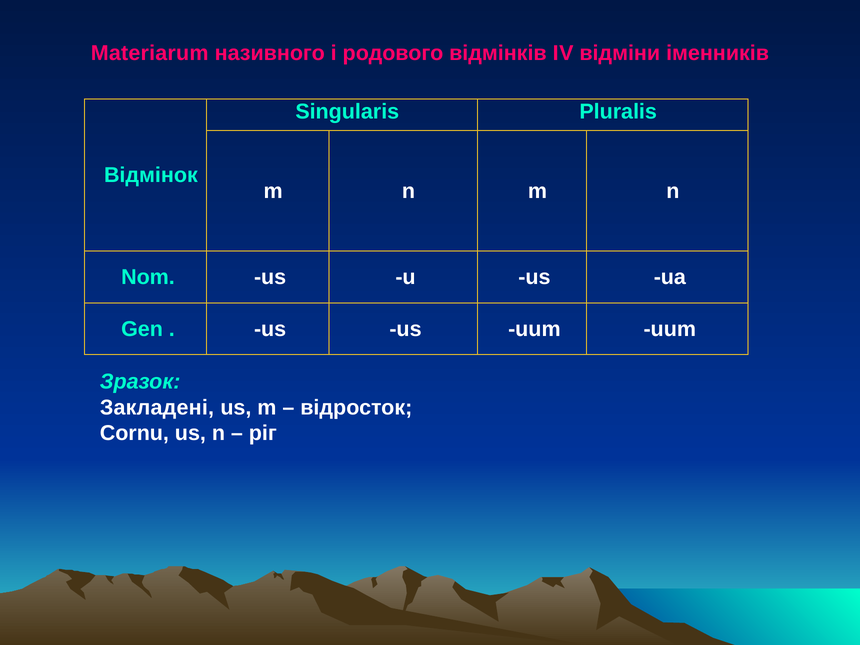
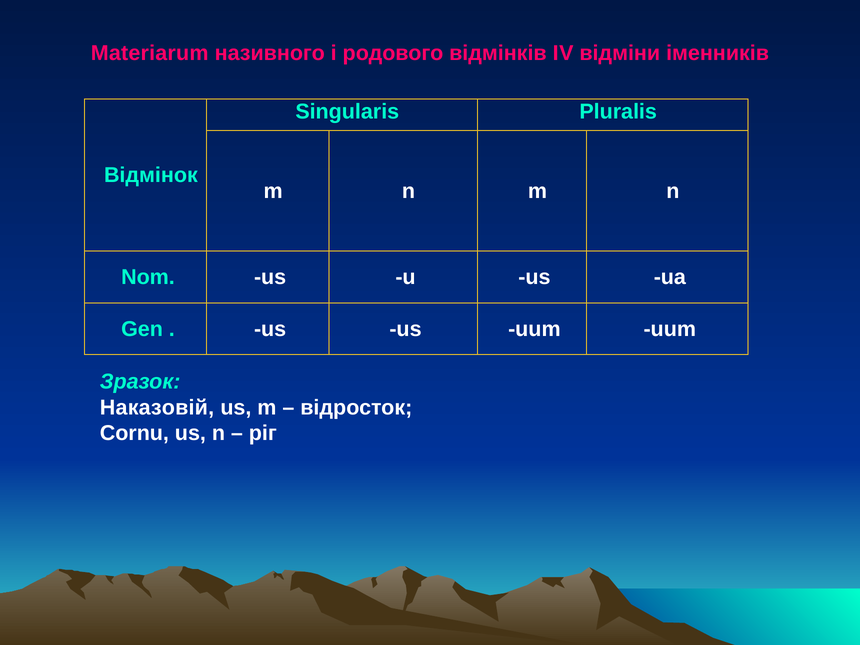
Закладені: Закладені -> Наказовій
